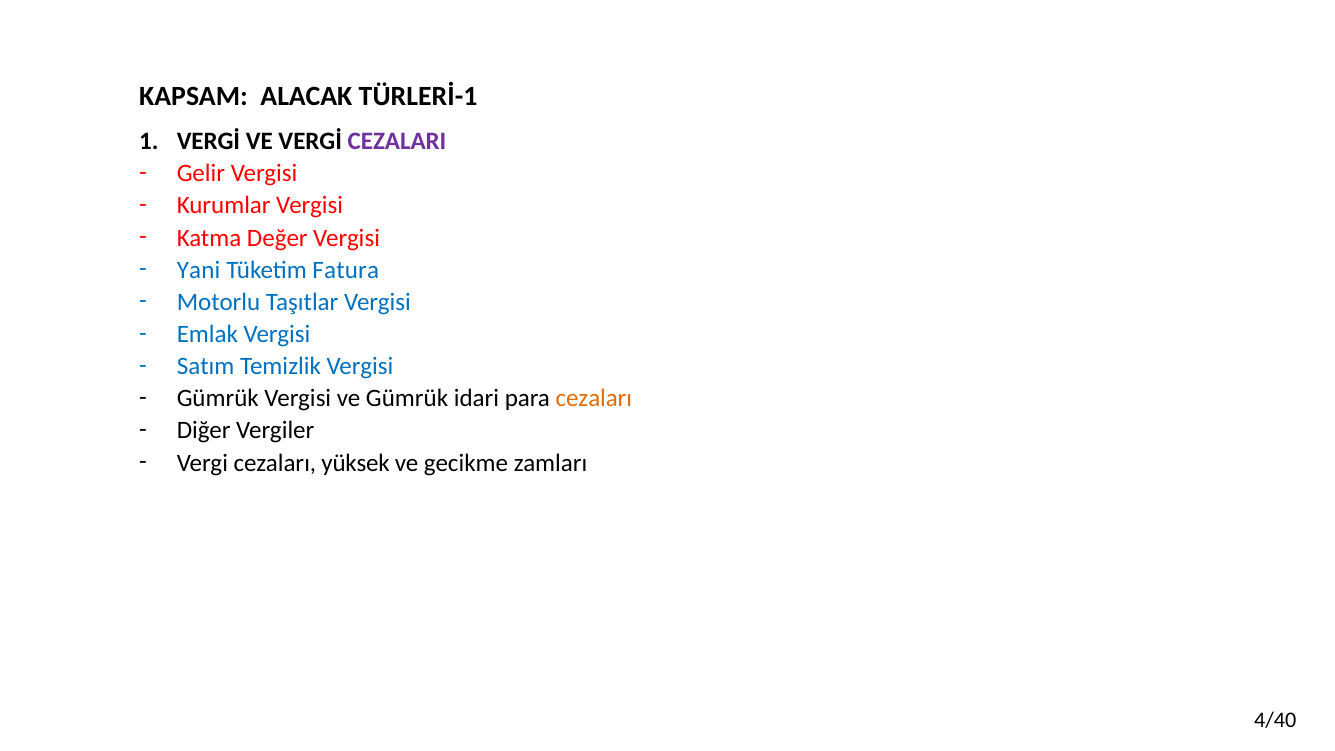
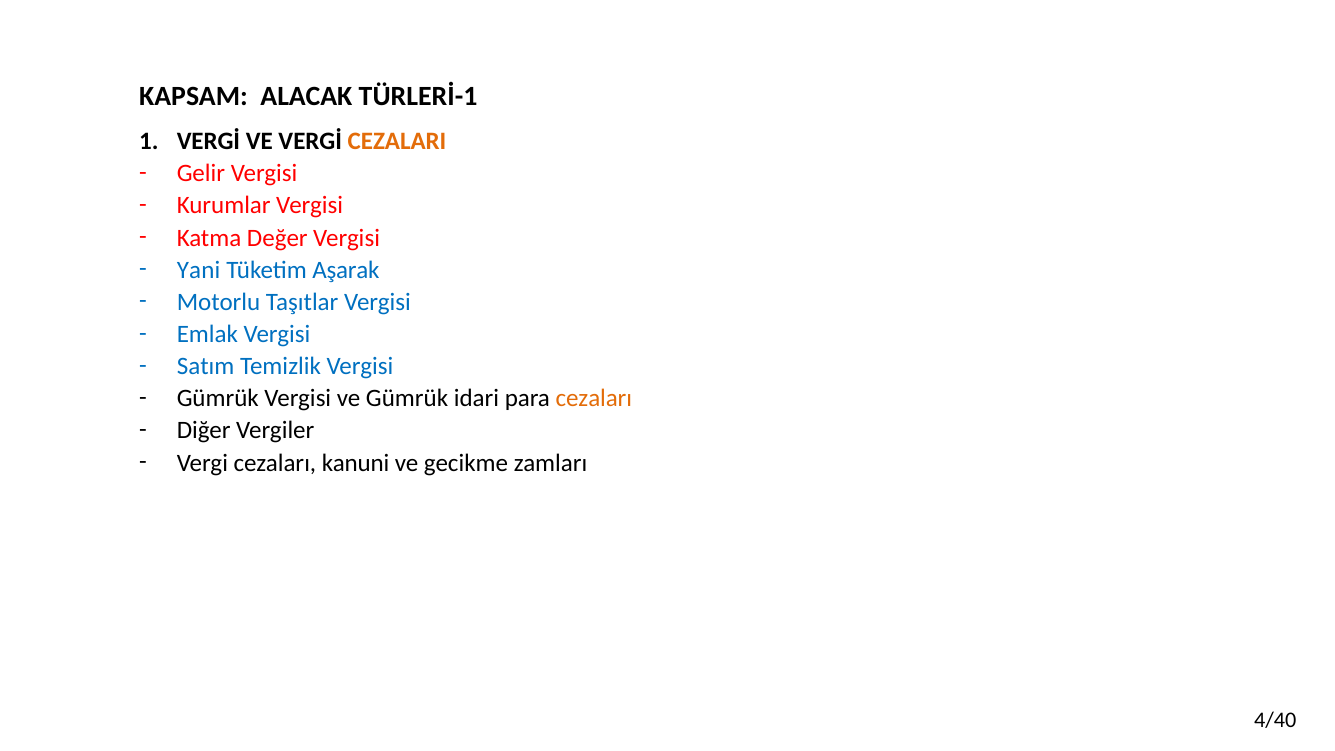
CEZALARI colour: purple -> orange
Fatura: Fatura -> Aşarak
yüksek: yüksek -> kanuni
